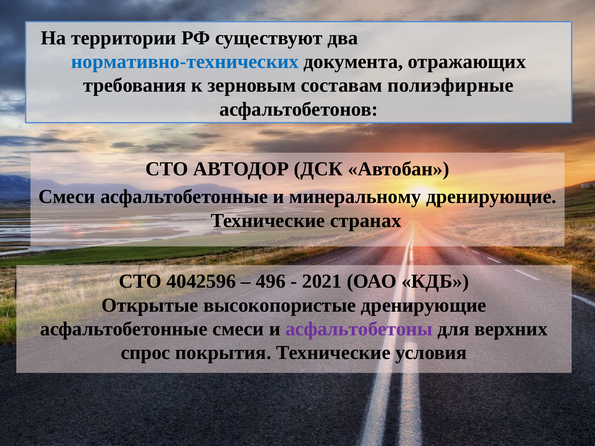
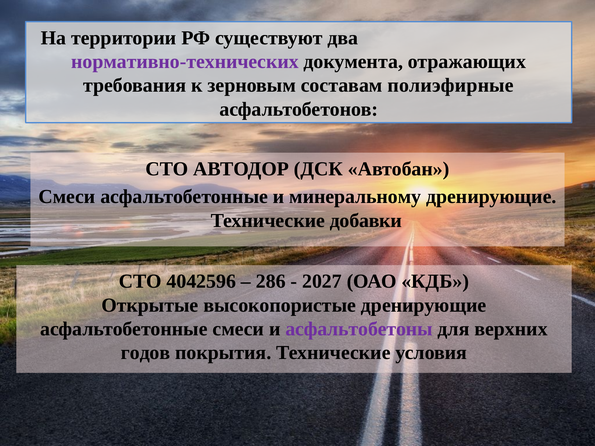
нормативно-технических colour: blue -> purple
странах: странах -> добавки
496: 496 -> 286
2021: 2021 -> 2027
спрос: спрос -> годов
